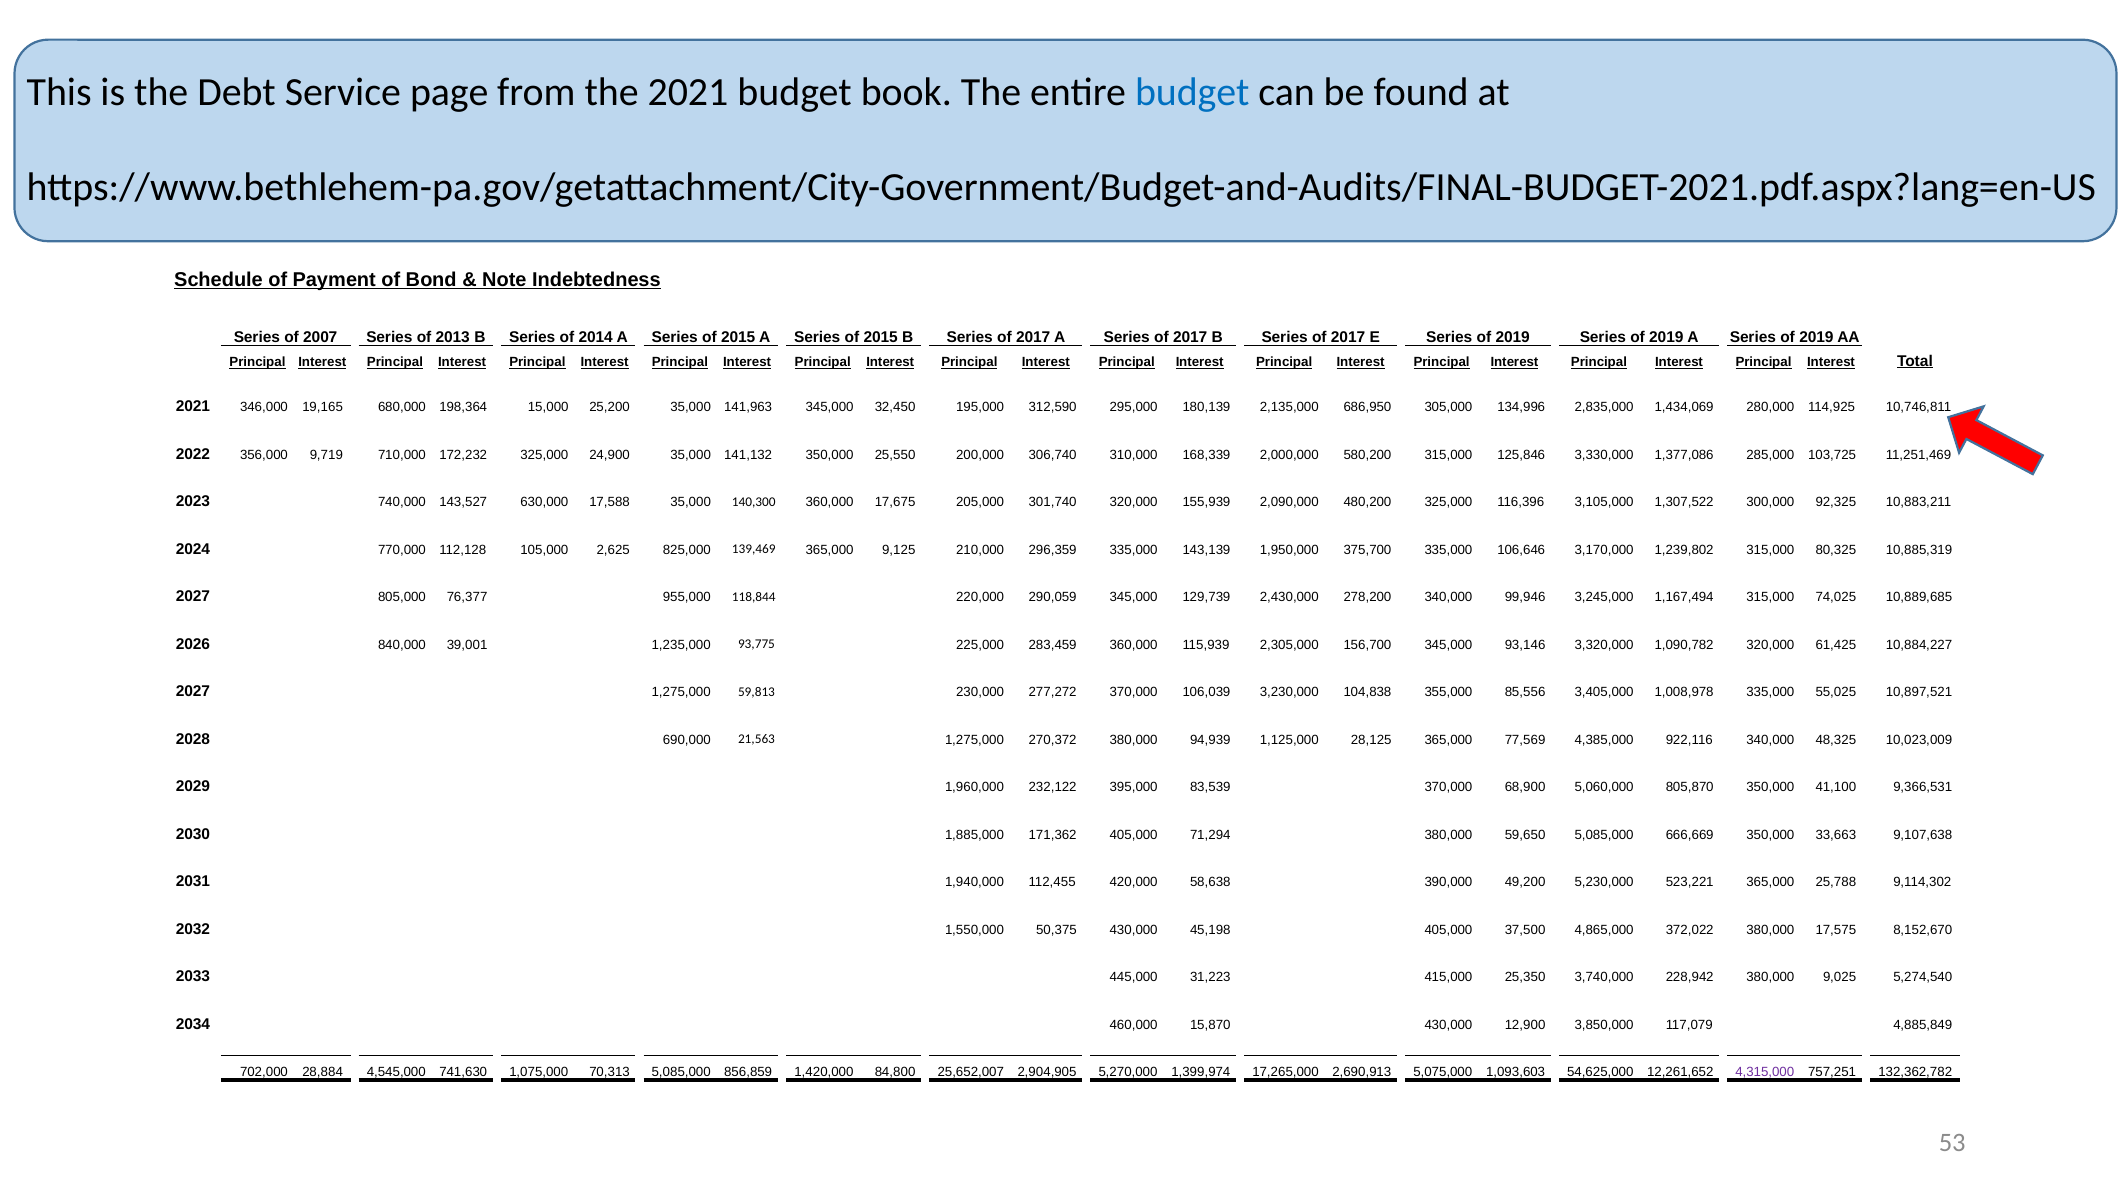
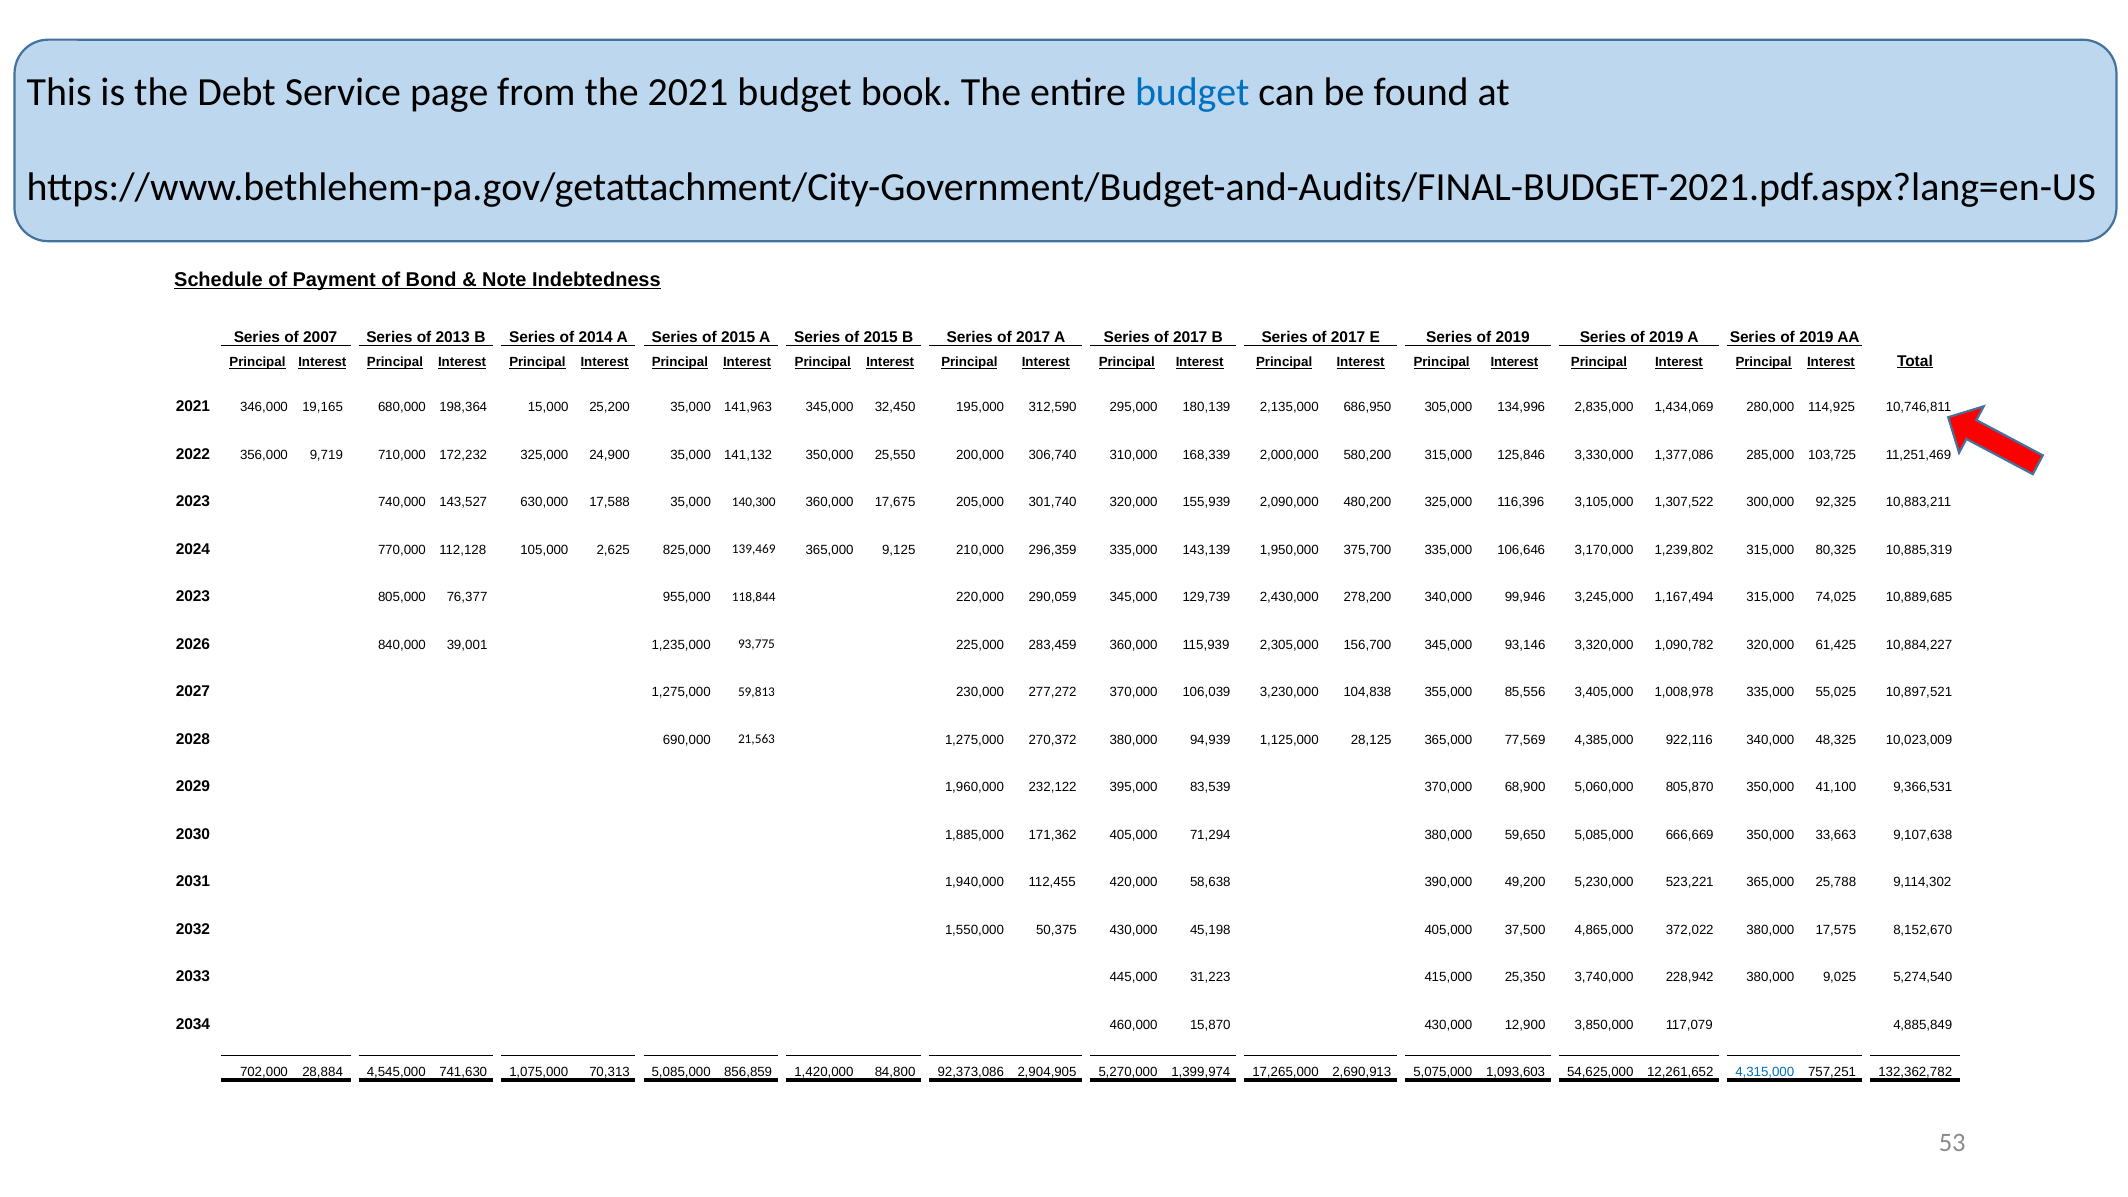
2027 at (193, 596): 2027 -> 2023
25,652,007: 25,652,007 -> 92,373,086
4,315,000 colour: purple -> blue
